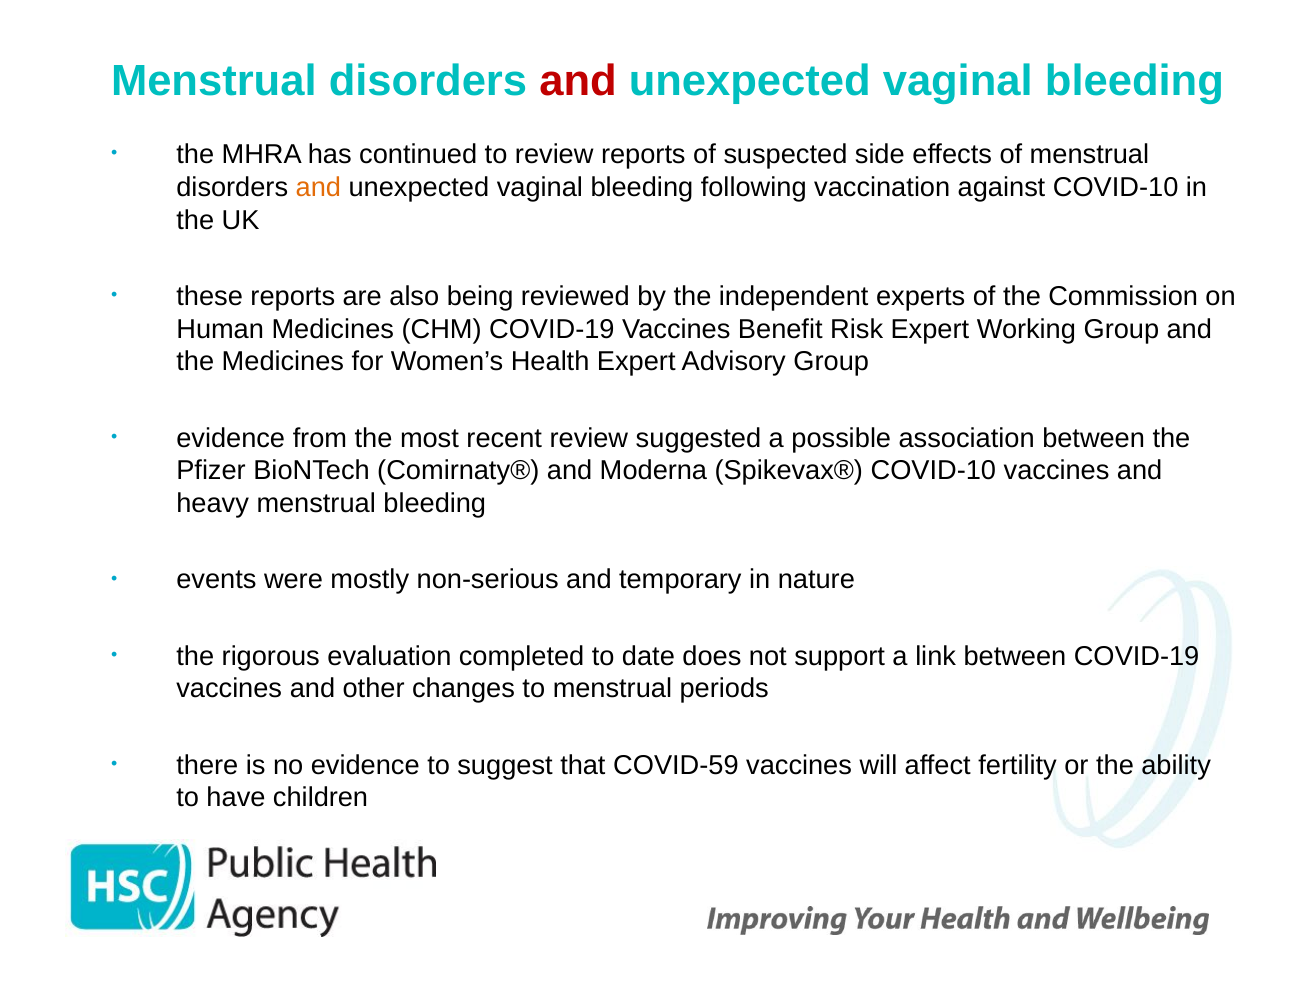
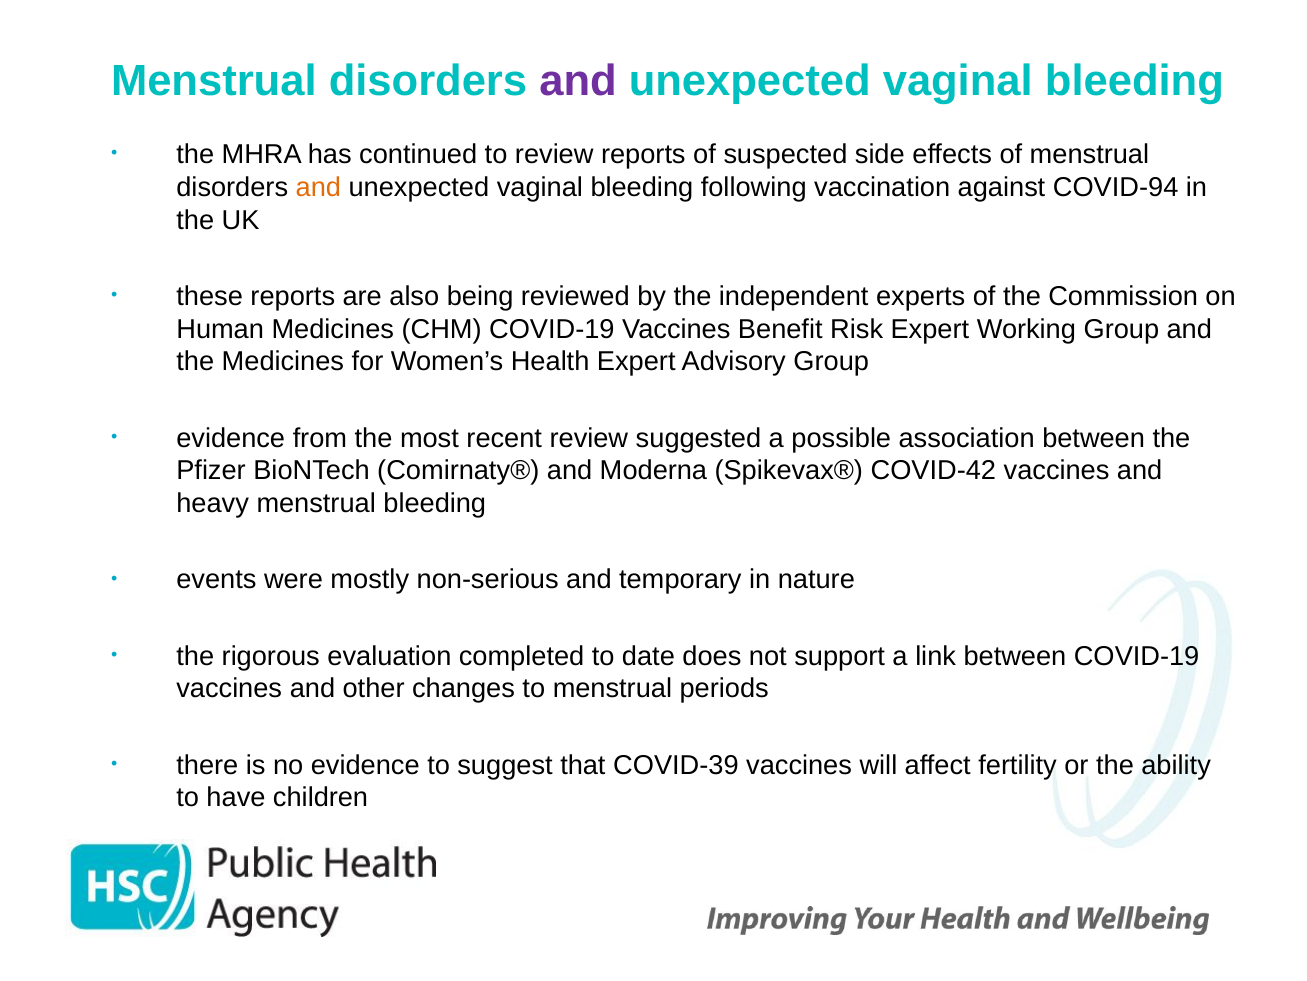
and at (578, 81) colour: red -> purple
against COVID-10: COVID-10 -> COVID-94
Spikevax® COVID-10: COVID-10 -> COVID-42
COVID-59: COVID-59 -> COVID-39
